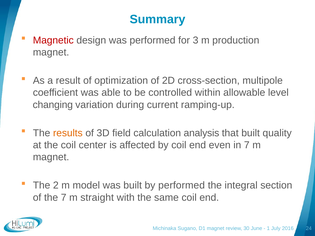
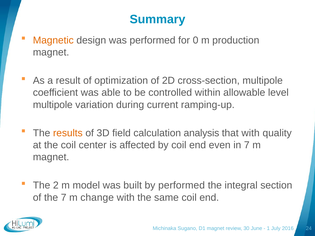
Magnetic colour: red -> orange
3: 3 -> 0
changing at (53, 105): changing -> multipole
that built: built -> with
straight: straight -> change
